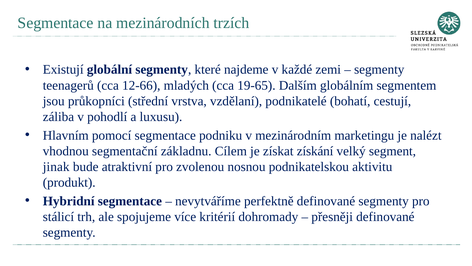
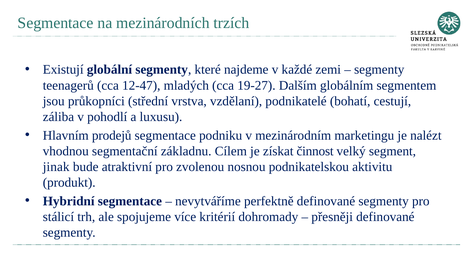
12-66: 12-66 -> 12-47
19-65: 19-65 -> 19-27
pomocí: pomocí -> prodejů
získání: získání -> činnost
